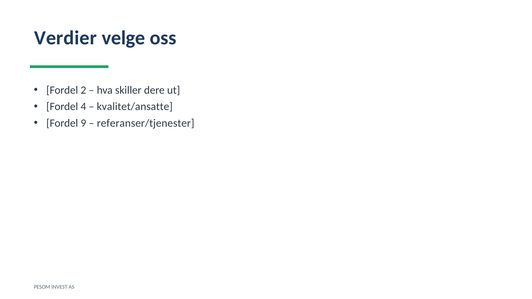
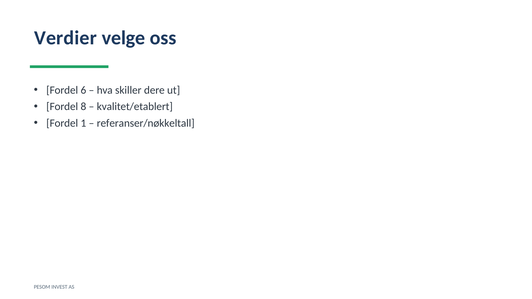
2: 2 -> 6
4: 4 -> 8
kvalitet/ansatte: kvalitet/ansatte -> kvalitet/etablert
9: 9 -> 1
referanser/tjenester: referanser/tjenester -> referanser/nøkkeltall
